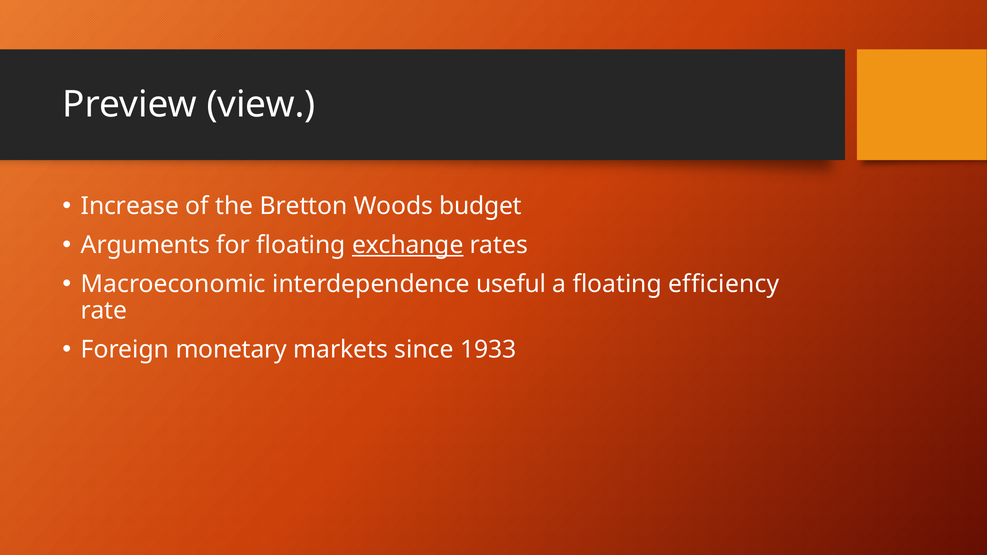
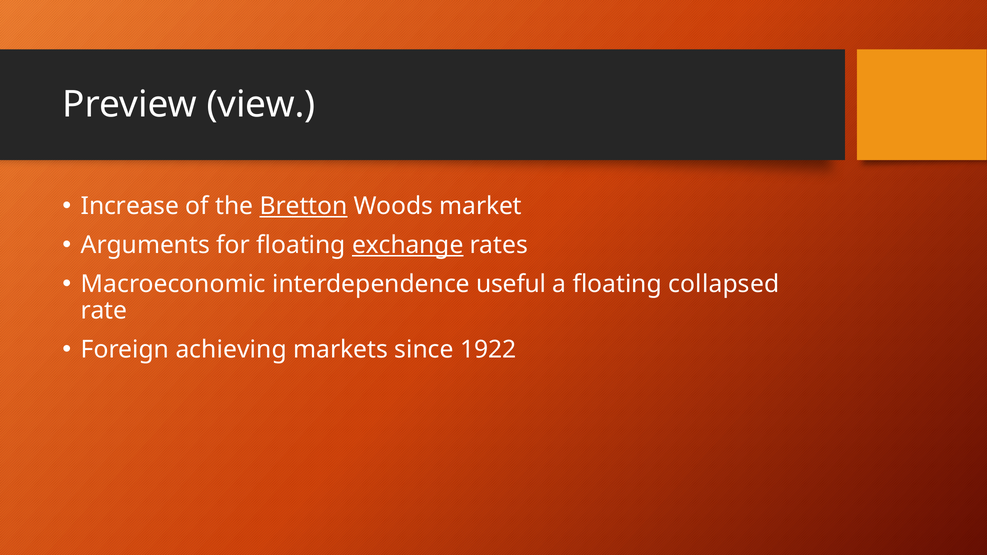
Bretton underline: none -> present
budget: budget -> market
efficiency: efficiency -> collapsed
monetary: monetary -> achieving
1933: 1933 -> 1922
